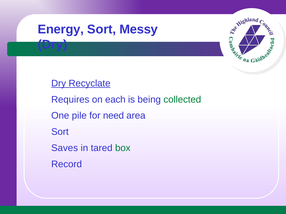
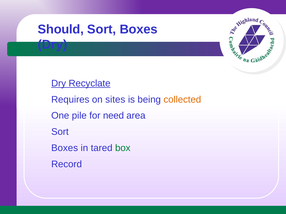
Energy: Energy -> Should
Messy at (139, 29): Messy -> Boxes
each: each -> sites
collected colour: green -> orange
Saves at (65, 148): Saves -> Boxes
